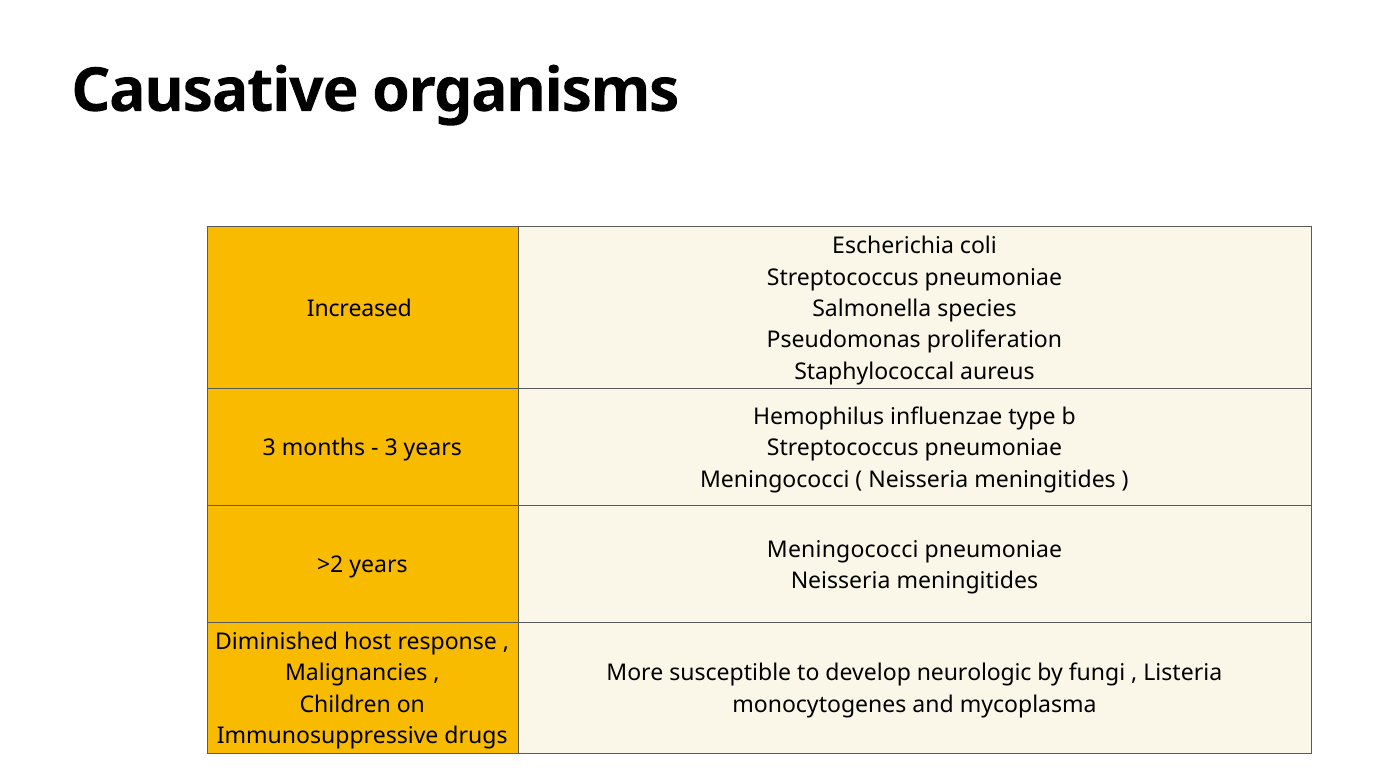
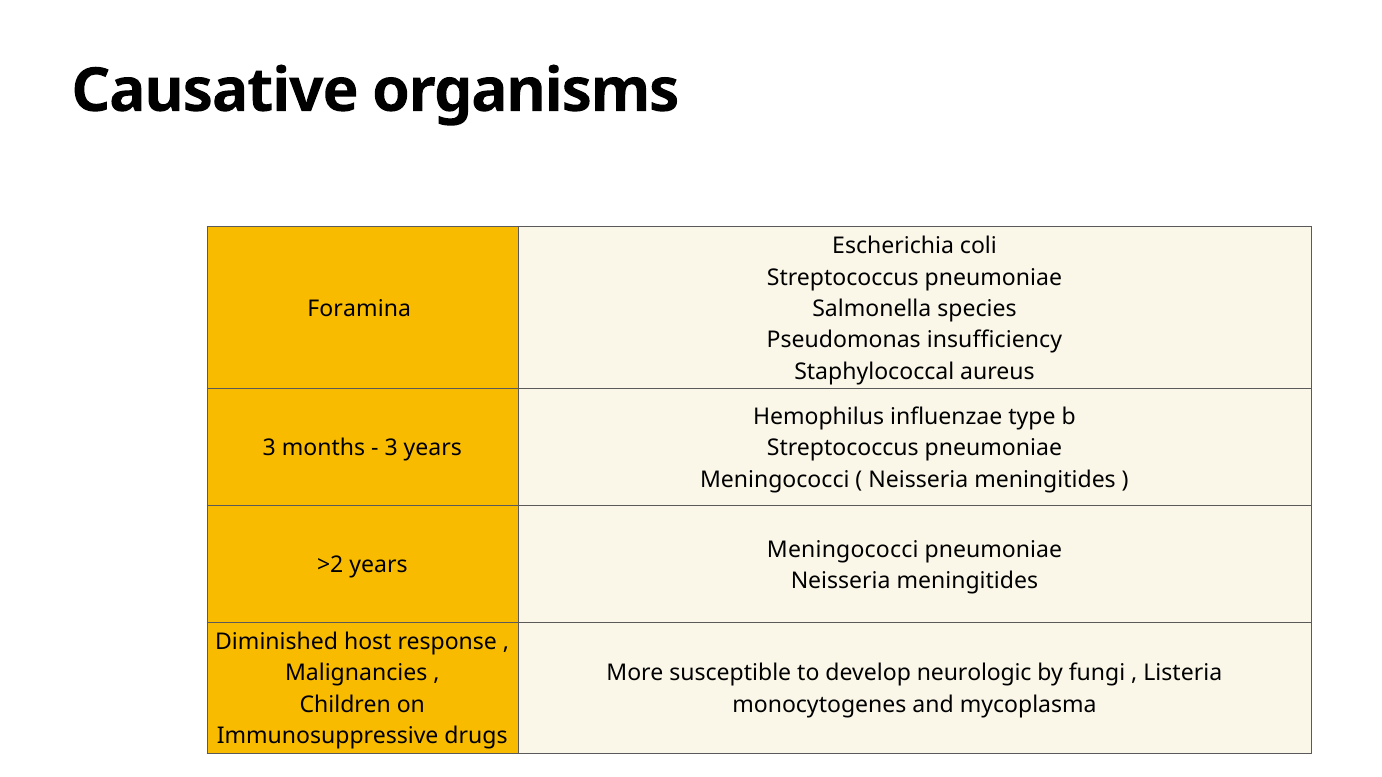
Increased: Increased -> Foramina
proliferation: proliferation -> insufficiency
